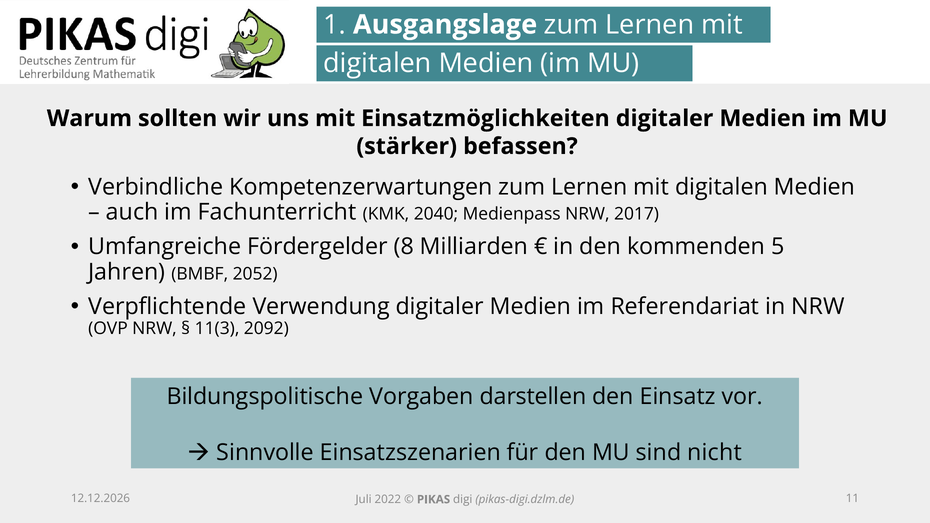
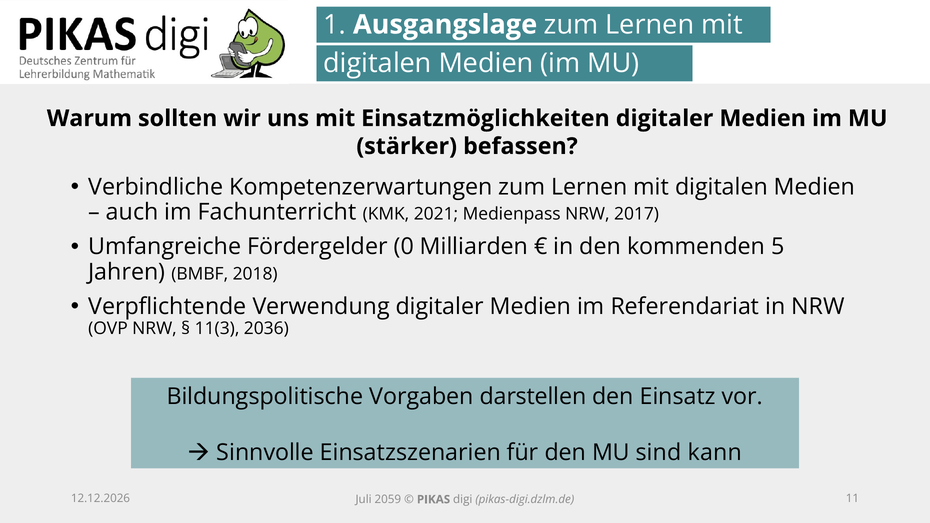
2040: 2040 -> 2021
8: 8 -> 0
2052: 2052 -> 2018
2092: 2092 -> 2036
nicht: nicht -> kann
2022: 2022 -> 2059
